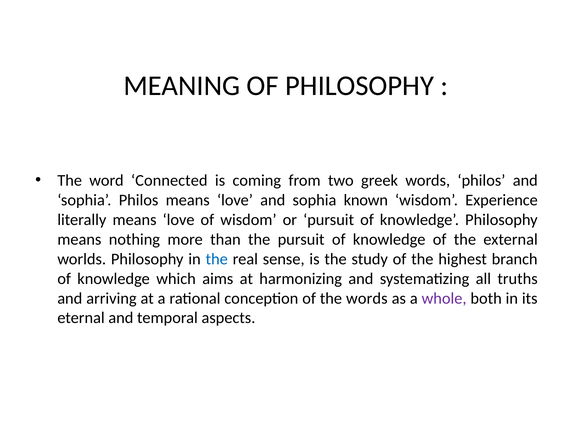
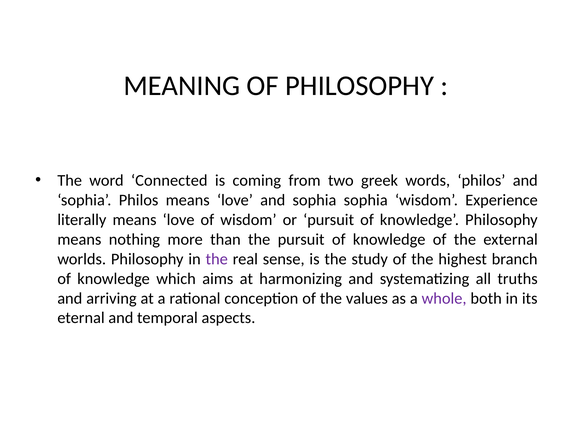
sophia known: known -> sophia
the at (217, 259) colour: blue -> purple
the words: words -> values
